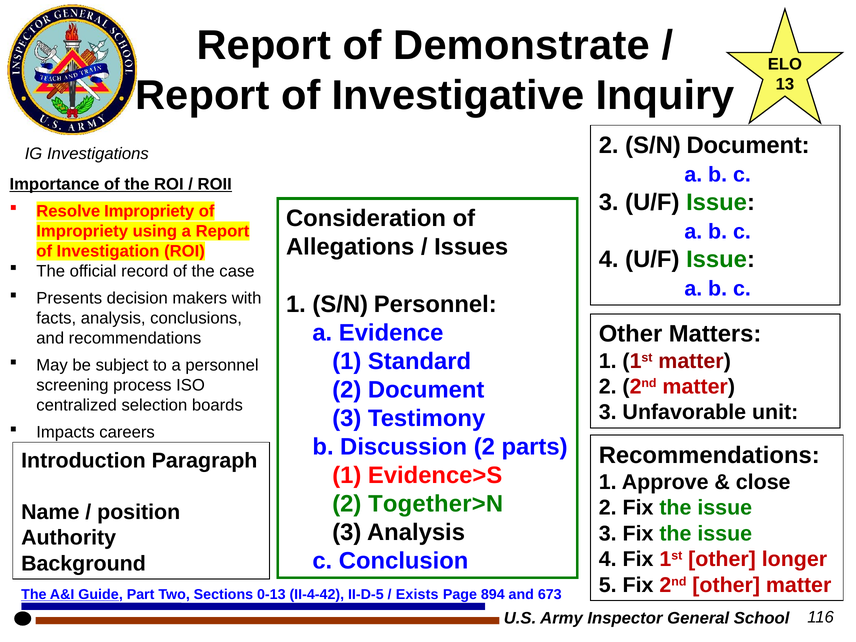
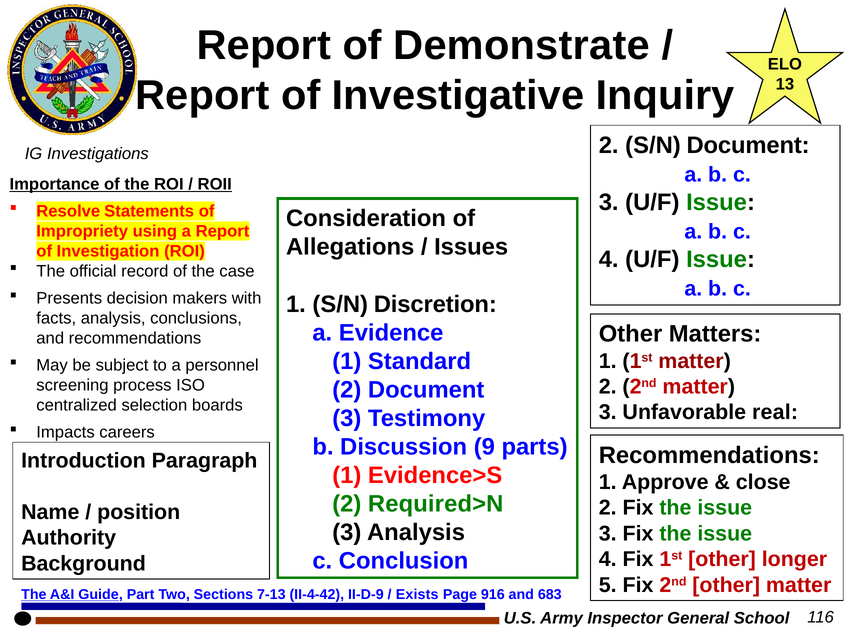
Resolve Impropriety: Impropriety -> Statements
S/N Personnel: Personnel -> Discretion
unit: unit -> real
Discussion 2: 2 -> 9
Together>N: Together>N -> Required>N
0-13: 0-13 -> 7-13
II-D-5: II-D-5 -> II-D-9
894: 894 -> 916
673: 673 -> 683
